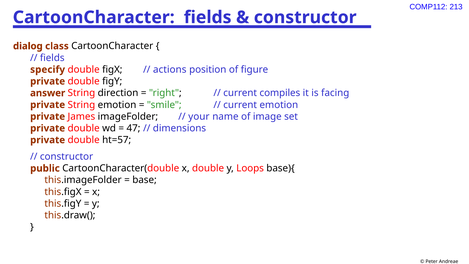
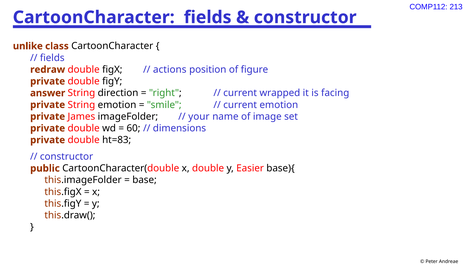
dialog: dialog -> unlike
specify: specify -> redraw
compiles: compiles -> wrapped
47: 47 -> 60
ht=57: ht=57 -> ht=83
Loops: Loops -> Easier
